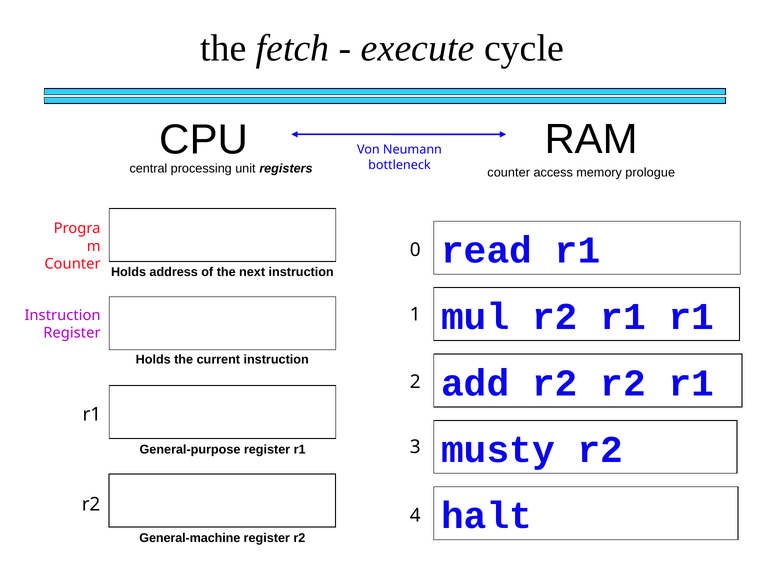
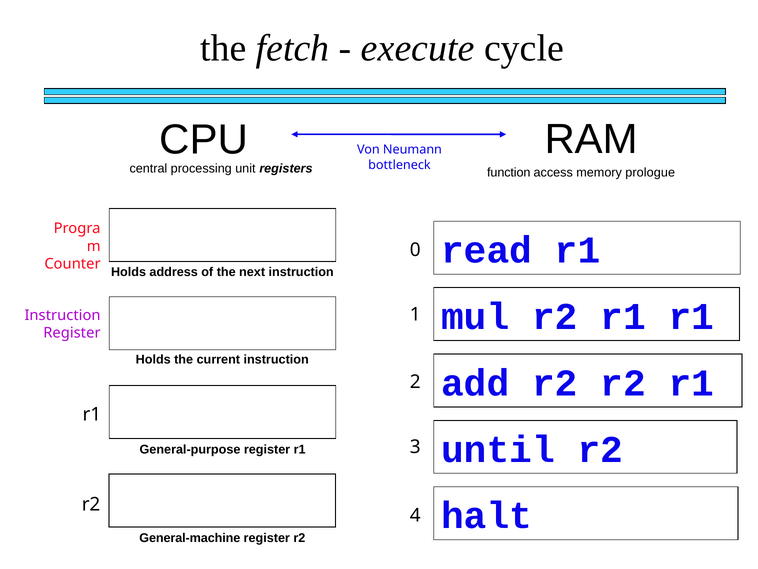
registers counter: counter -> function
musty: musty -> until
